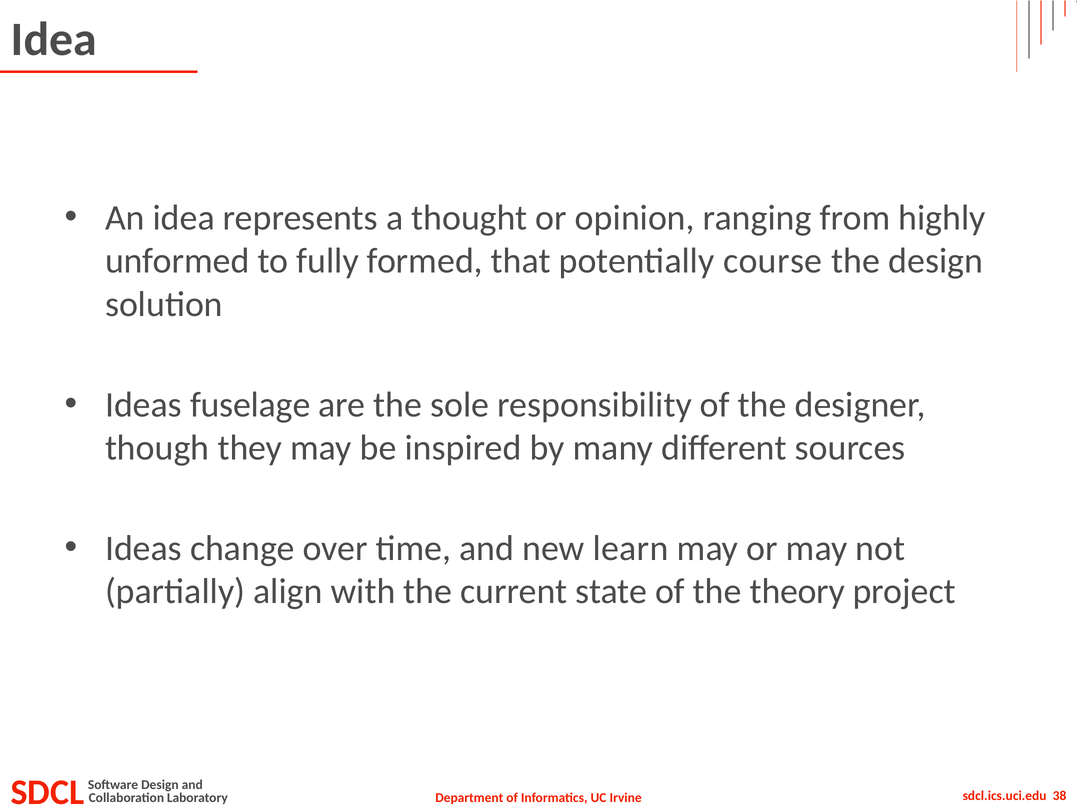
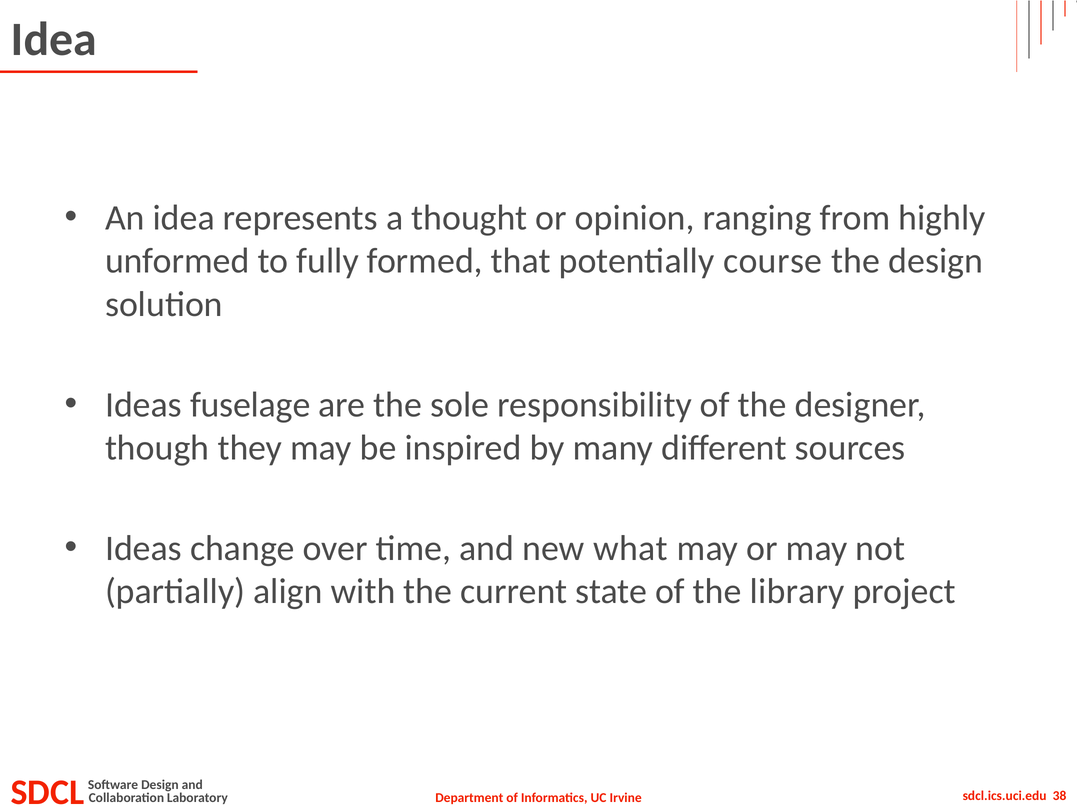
learn: learn -> what
theory: theory -> library
